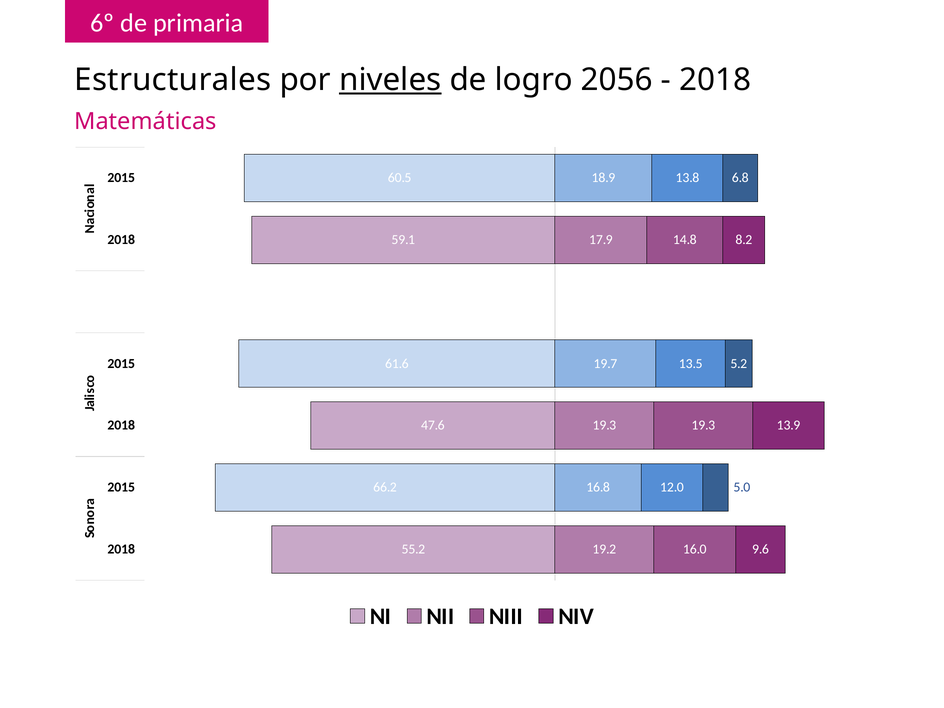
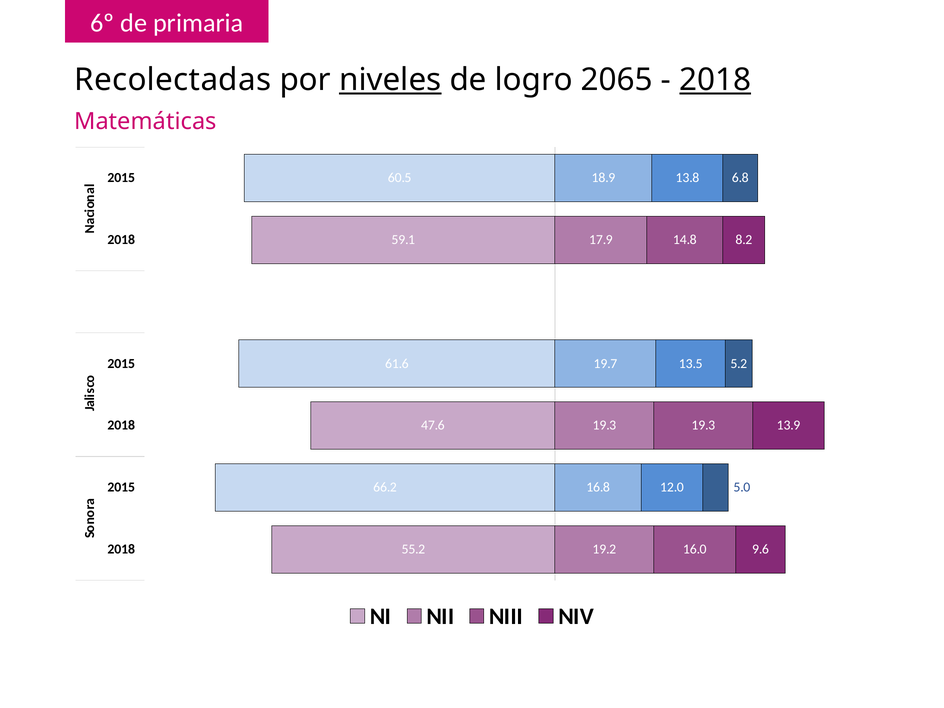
Estructurales: Estructurales -> Recolectadas
2056: 2056 -> 2065
2018 at (715, 80) underline: none -> present
